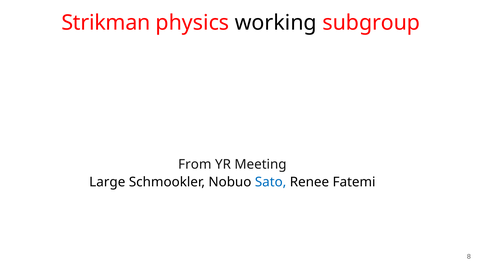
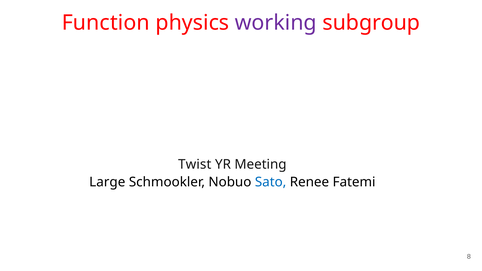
Strikman: Strikman -> Function
working colour: black -> purple
From: From -> Twist
